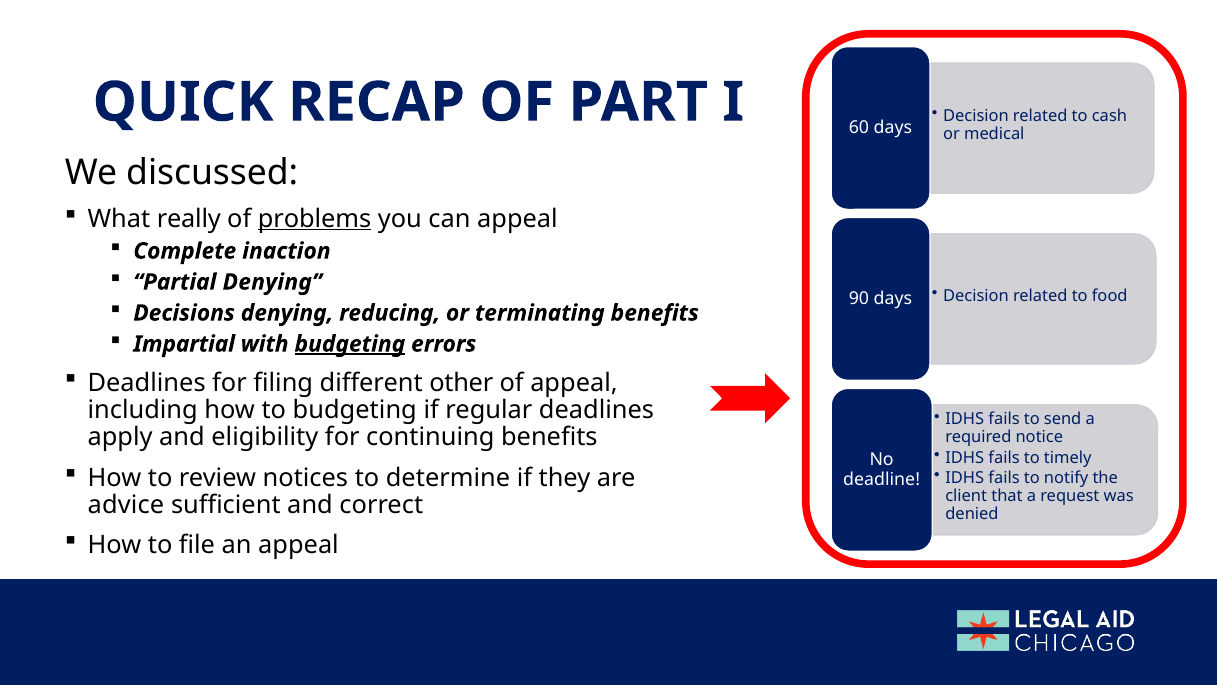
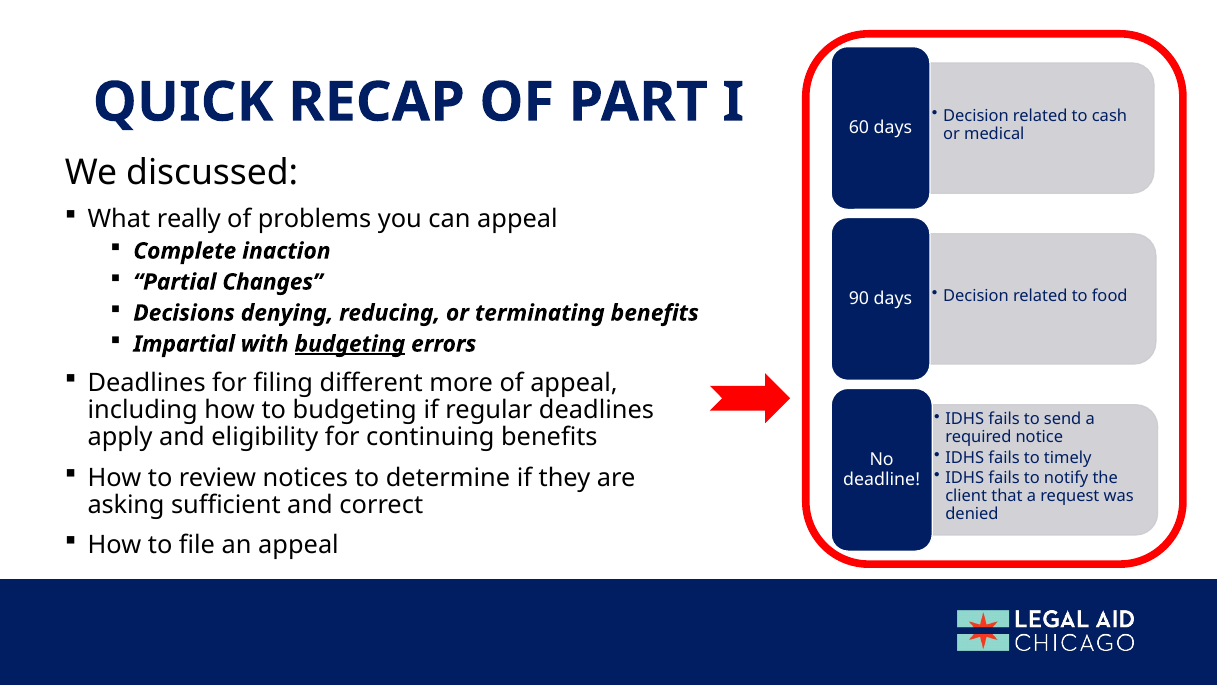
problems underline: present -> none
Partial Denying: Denying -> Changes
other: other -> more
advice: advice -> asking
